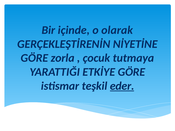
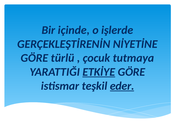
olarak: olarak -> işlerde
zorla: zorla -> türlü
ETKİYE underline: none -> present
